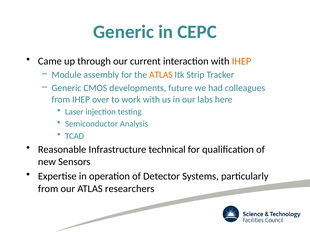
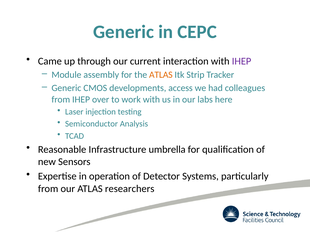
IHEP at (242, 61) colour: orange -> purple
future: future -> access
technical: technical -> umbrella
